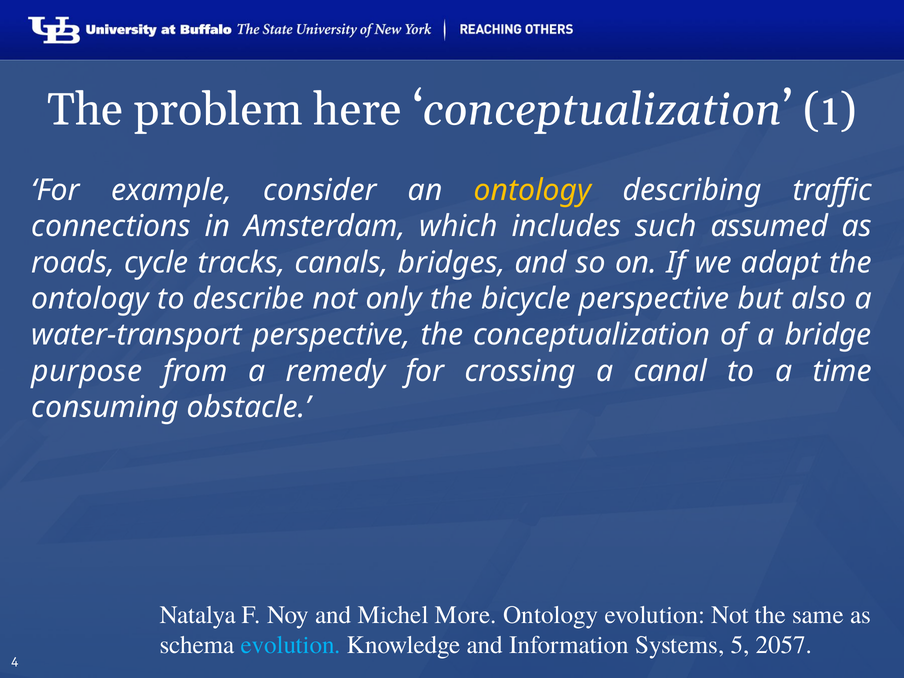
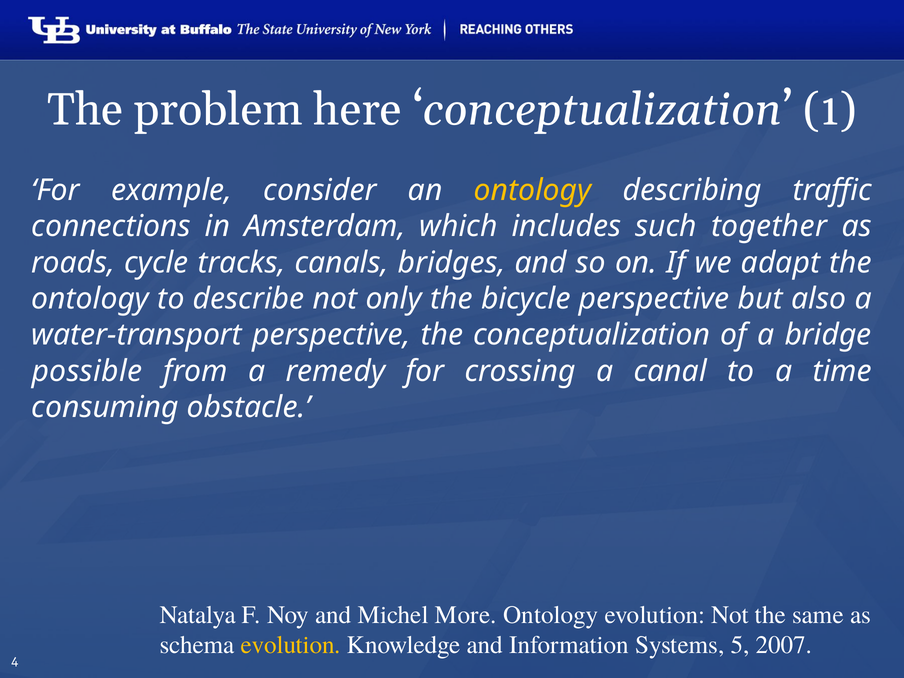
assumed: assumed -> together
purpose: purpose -> possible
evolution at (291, 645) colour: light blue -> yellow
2057: 2057 -> 2007
